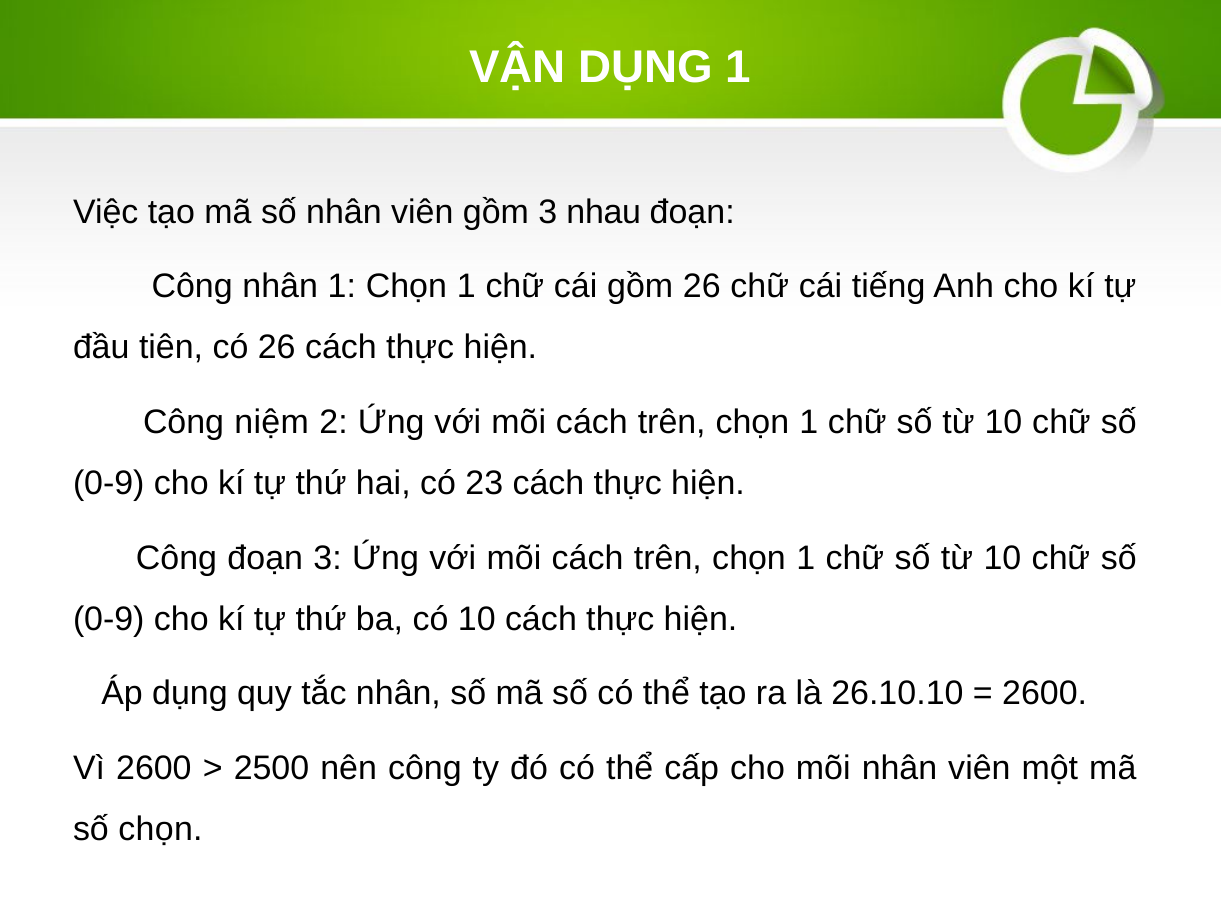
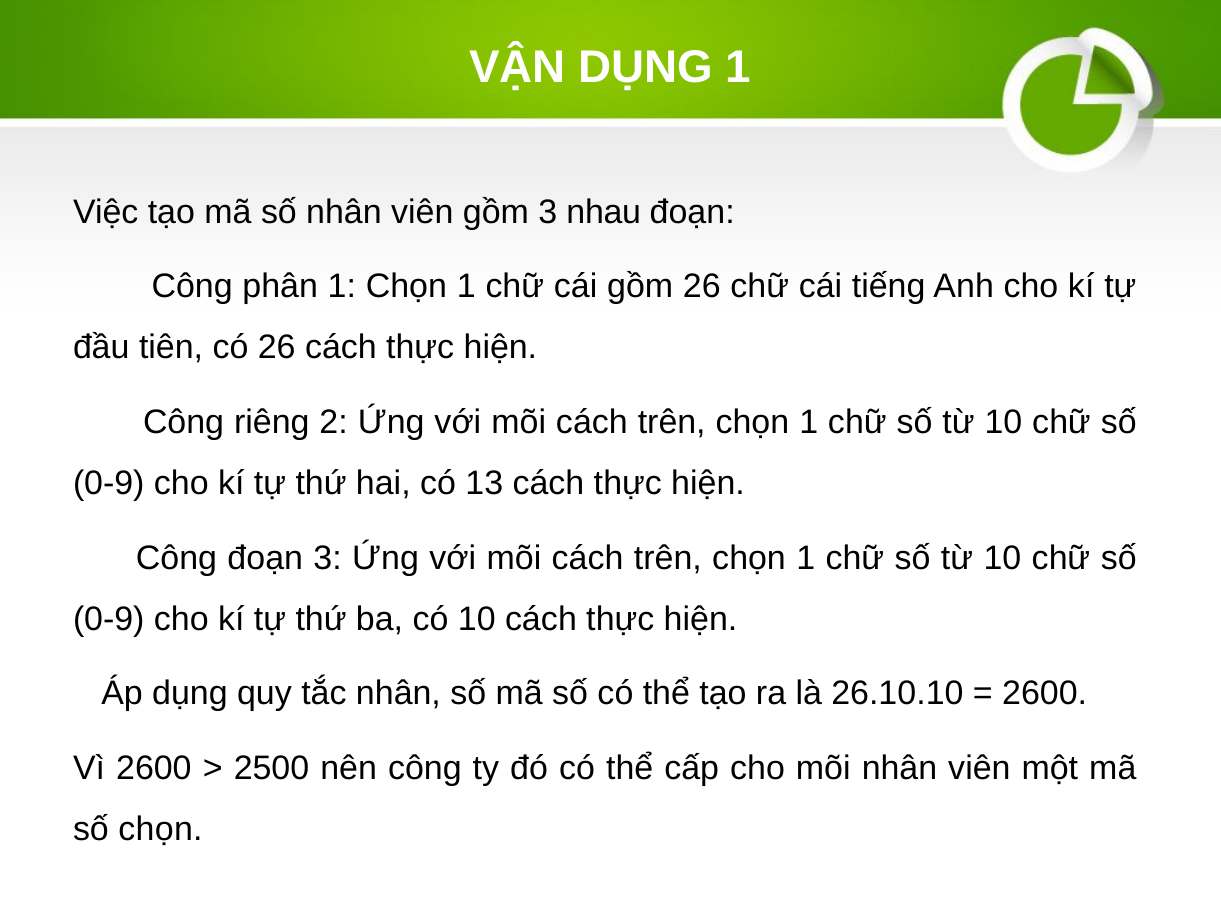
Công nhân: nhân -> phân
niệm: niệm -> riêng
23: 23 -> 13
